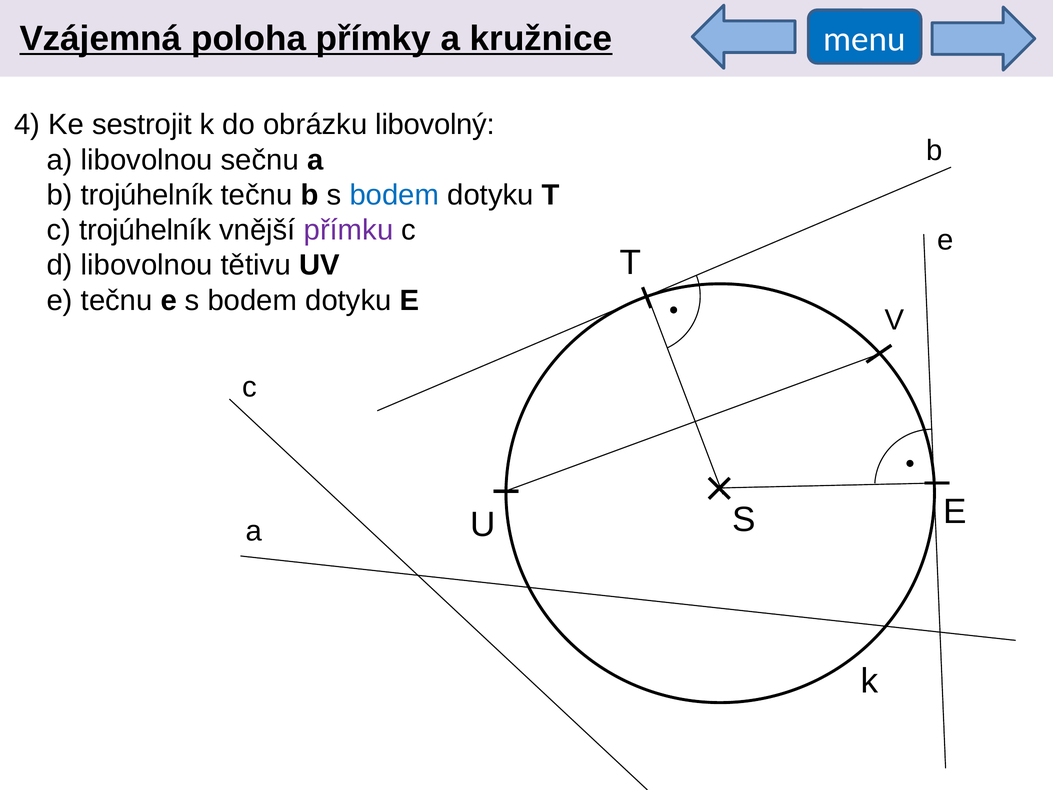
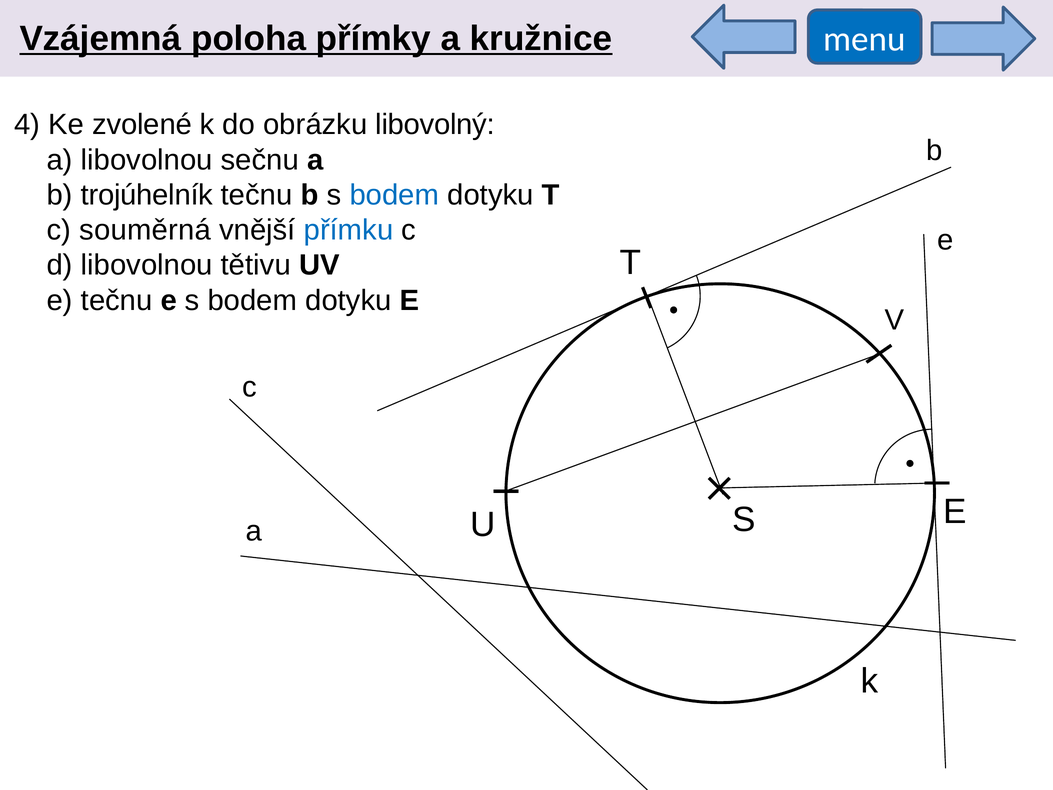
sestrojit: sestrojit -> zvolené
c trojúhelník: trojúhelník -> souměrná
přímku colour: purple -> blue
